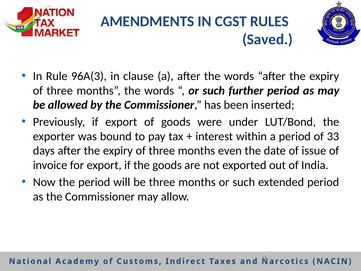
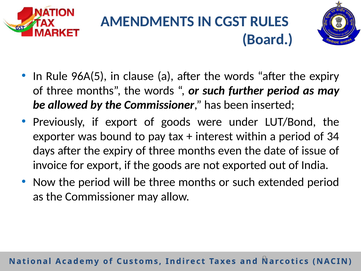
Saved: Saved -> Board
96A(3: 96A(3 -> 96A(5
33: 33 -> 34
